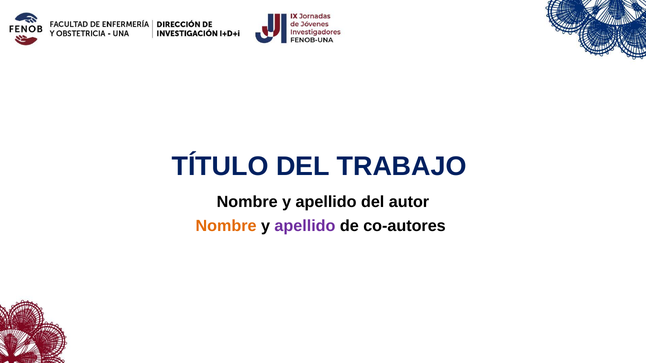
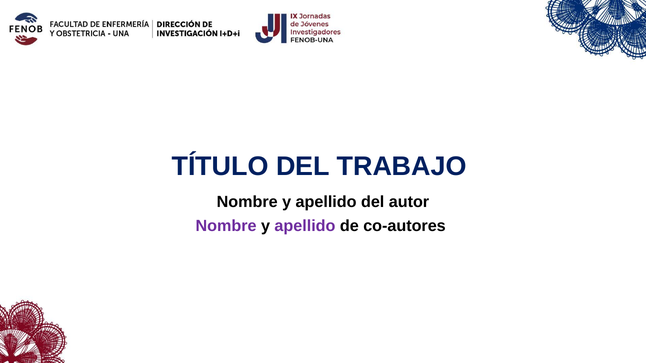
Nombre at (226, 226) colour: orange -> purple
